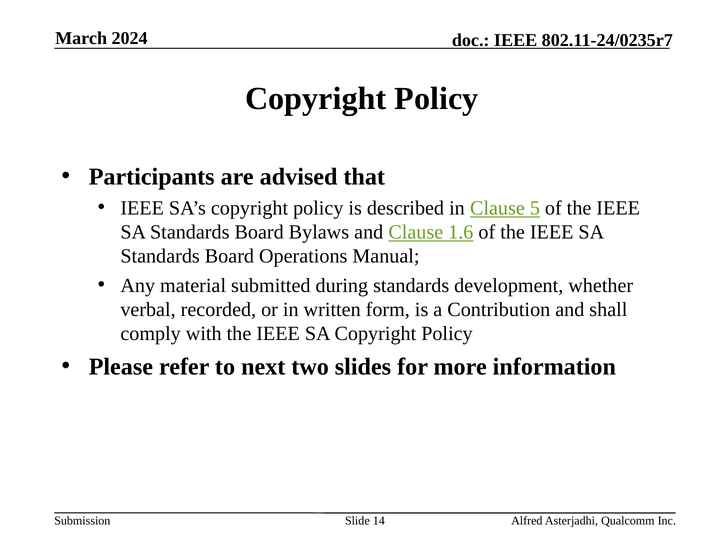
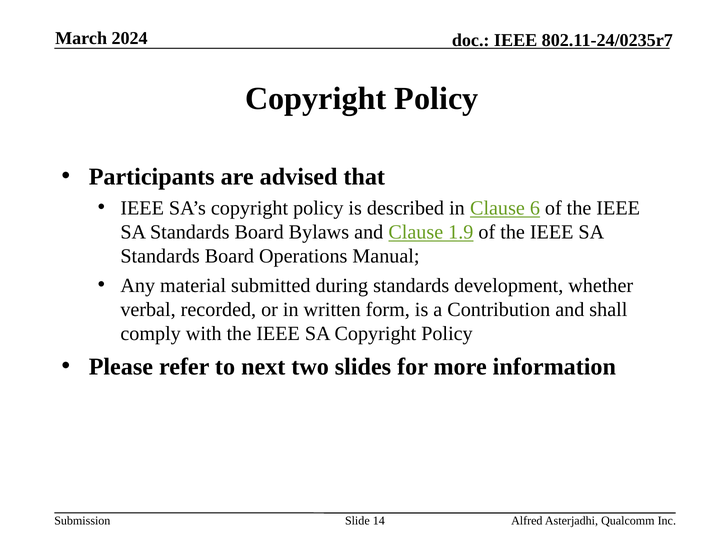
5: 5 -> 6
1.6: 1.6 -> 1.9
